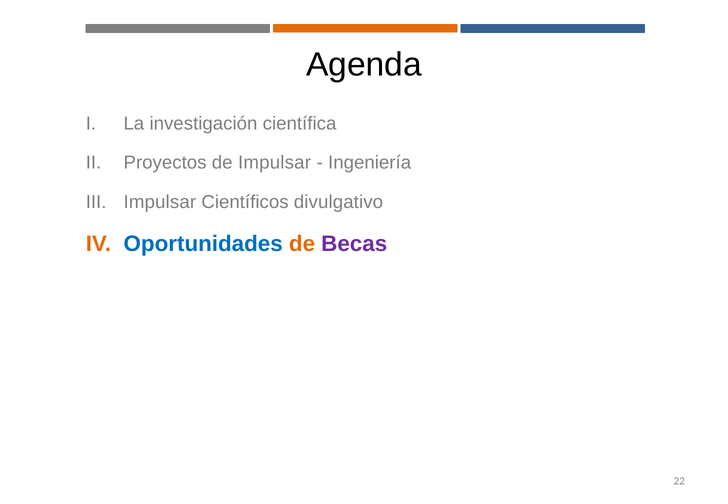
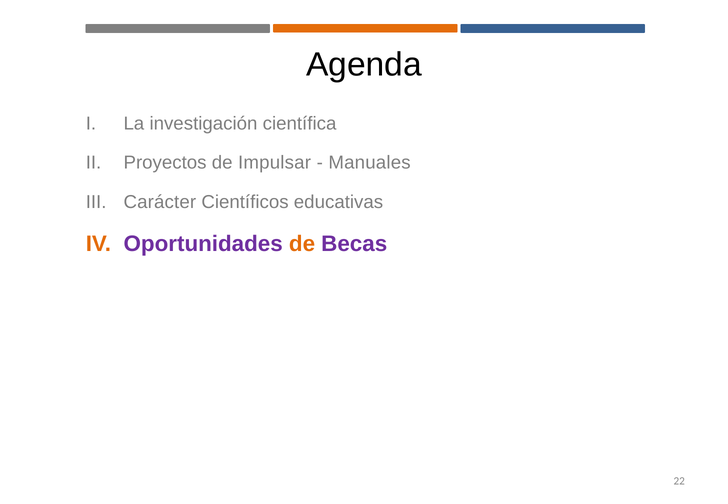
Ingeniería: Ingeniería -> Manuales
Impulsar at (160, 202): Impulsar -> Carácter
divulgativo: divulgativo -> educativas
Oportunidades colour: blue -> purple
